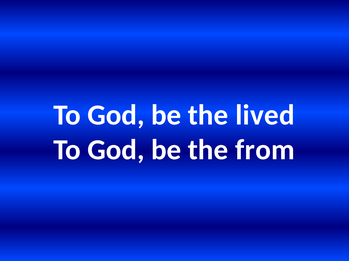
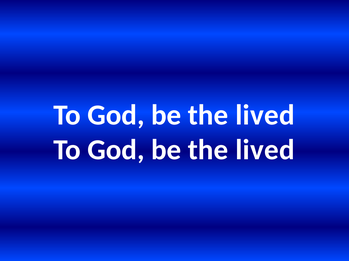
from at (265, 150): from -> lived
